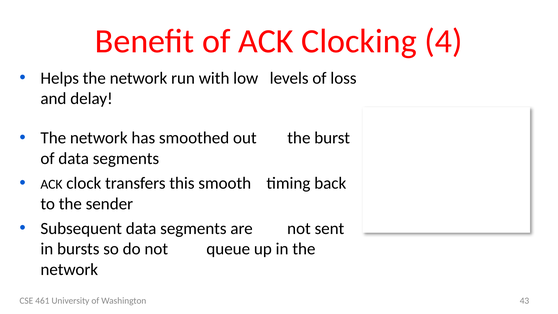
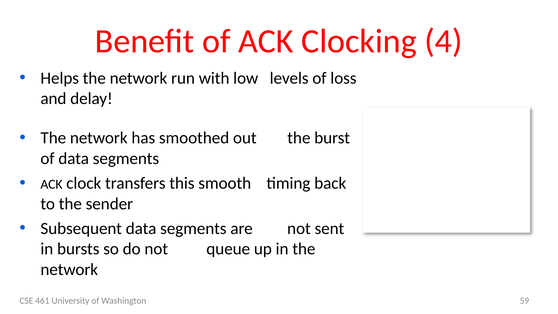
43: 43 -> 59
